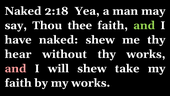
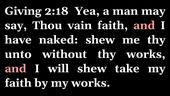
Naked at (23, 11): Naked -> Giving
thee: thee -> vain
and at (144, 25) colour: light green -> pink
hear: hear -> unto
